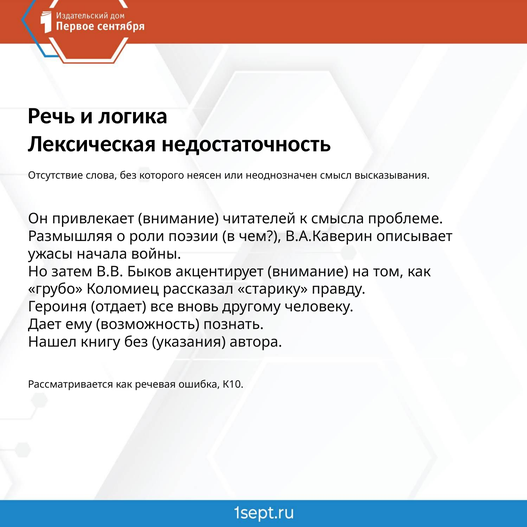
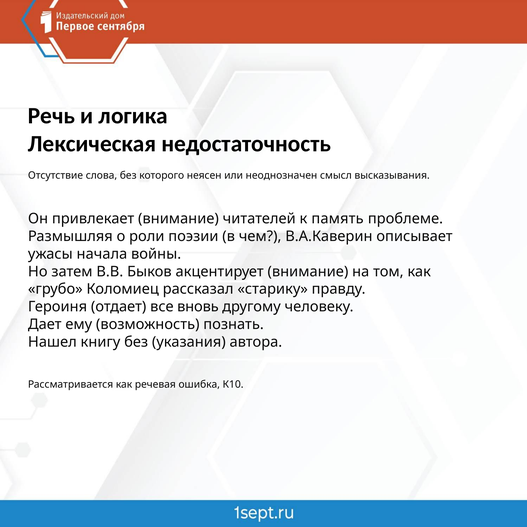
смысла: смысла -> память
